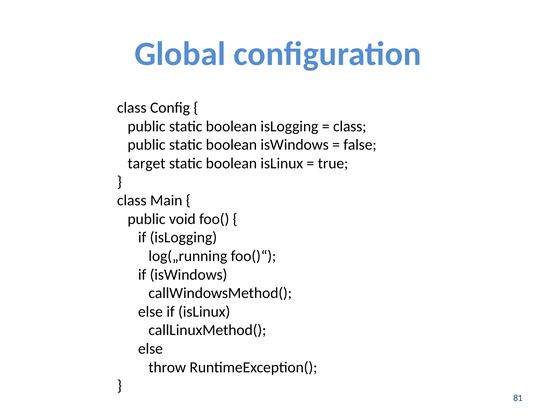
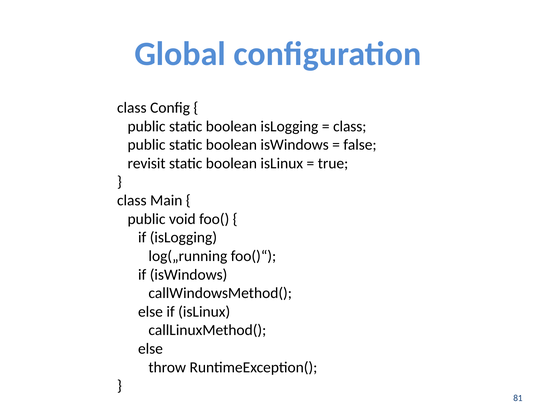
target: target -> revisit
